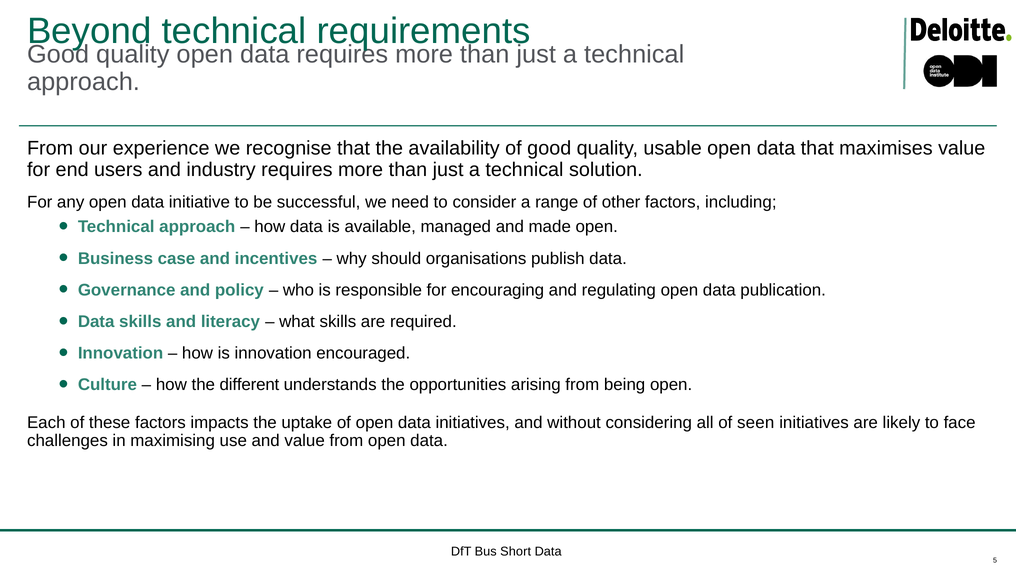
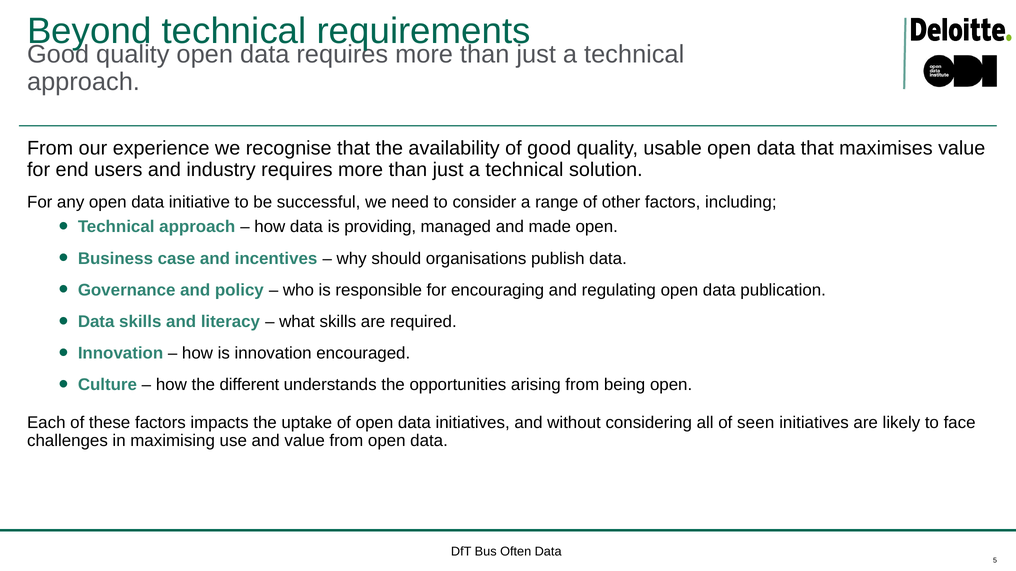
available: available -> providing
Short: Short -> Often
